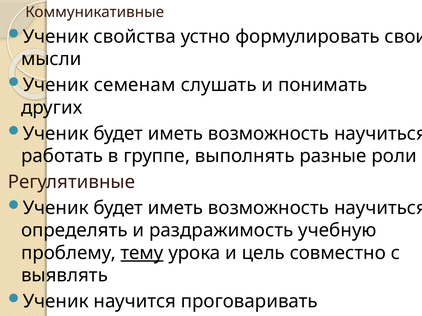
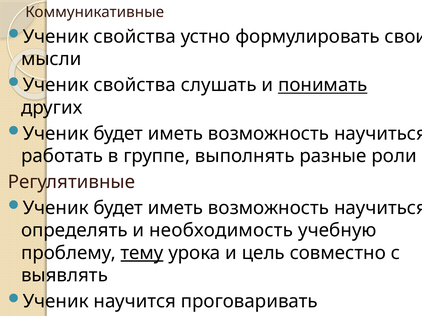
семенам at (135, 85): семенам -> свойства
понимать underline: none -> present
раздражимость: раздражимость -> необходимость
